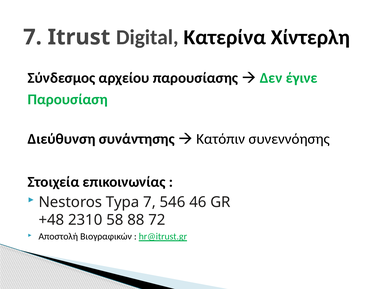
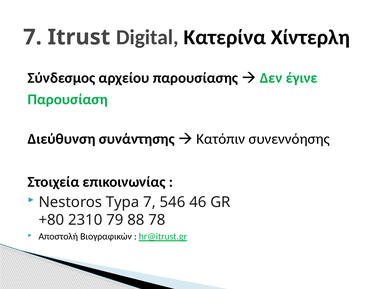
+48: +48 -> +80
58: 58 -> 79
72: 72 -> 78
